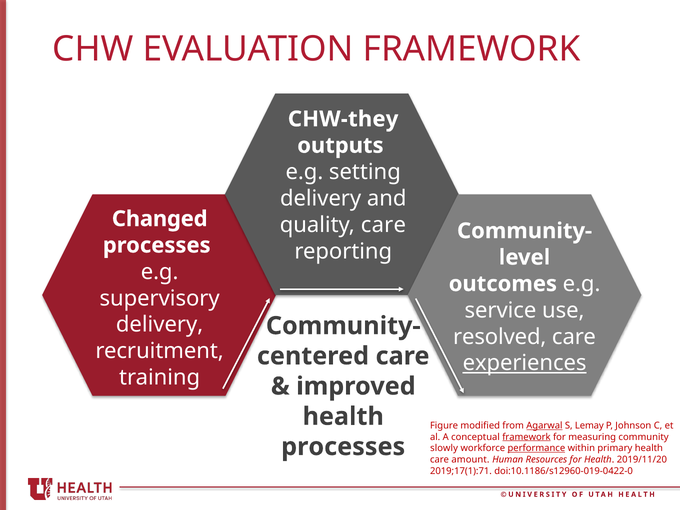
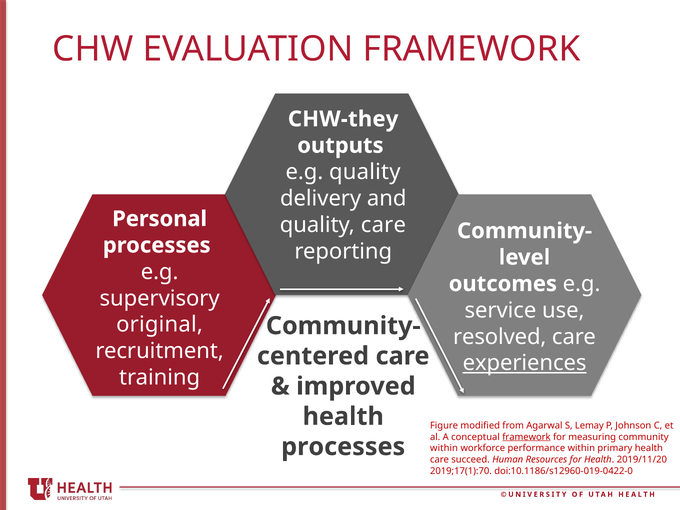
setting at (365, 172): setting -> quality
Changed: Changed -> Personal
delivery at (160, 325): delivery -> original
Agarwal underline: present -> none
slowly at (444, 448): slowly -> within
performance underline: present -> none
amount: amount -> succeed
2019;17(1):71: 2019;17(1):71 -> 2019;17(1):70
